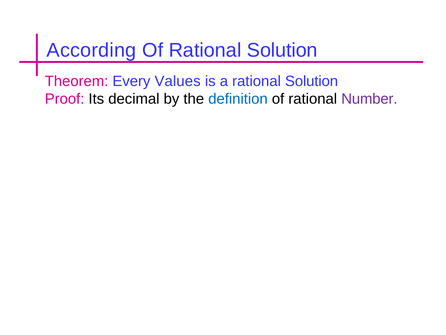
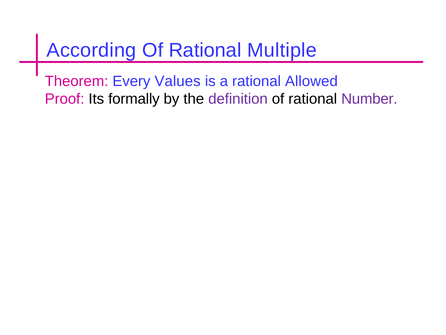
Of Rational Solution: Solution -> Multiple
a rational Solution: Solution -> Allowed
decimal: decimal -> formally
definition colour: blue -> purple
